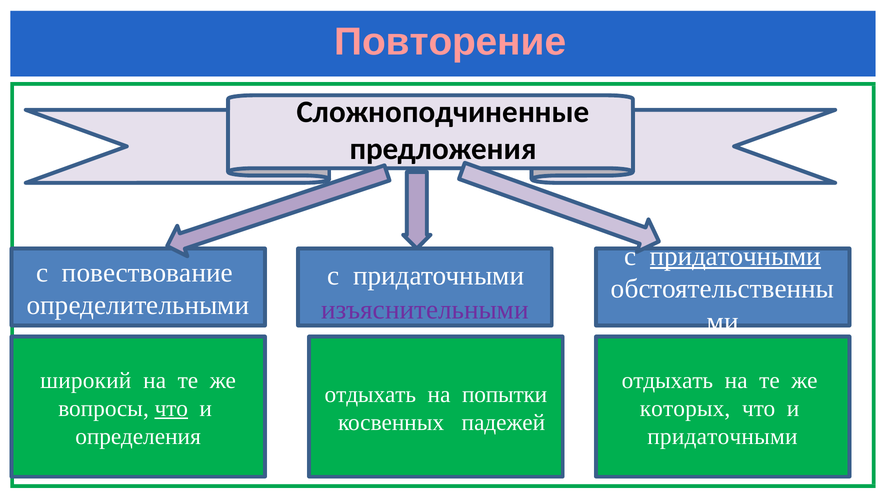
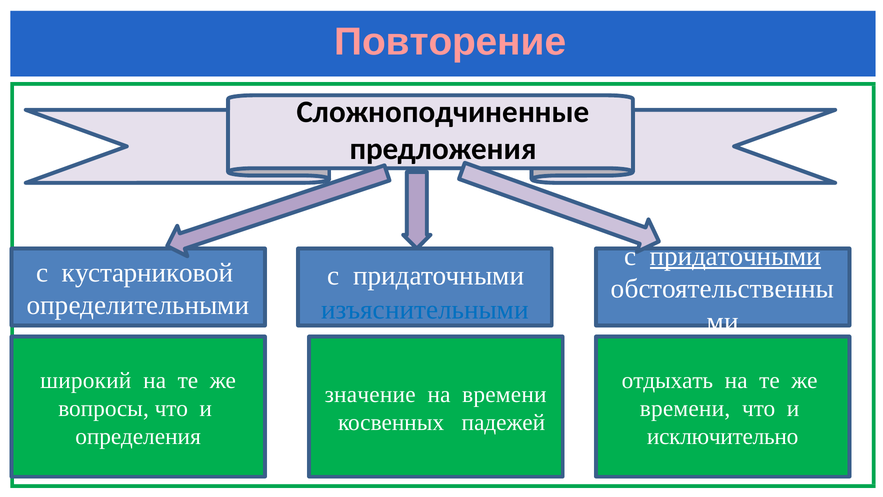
повествование: повествование -> кустарниковой
изъяснительными colour: purple -> blue
отдыхать at (370, 394): отдыхать -> значение
на попытки: попытки -> времени
что at (171, 408) underline: present -> none
которых at (685, 408): которых -> времени
придаточными at (722, 436): придаточными -> исключительно
